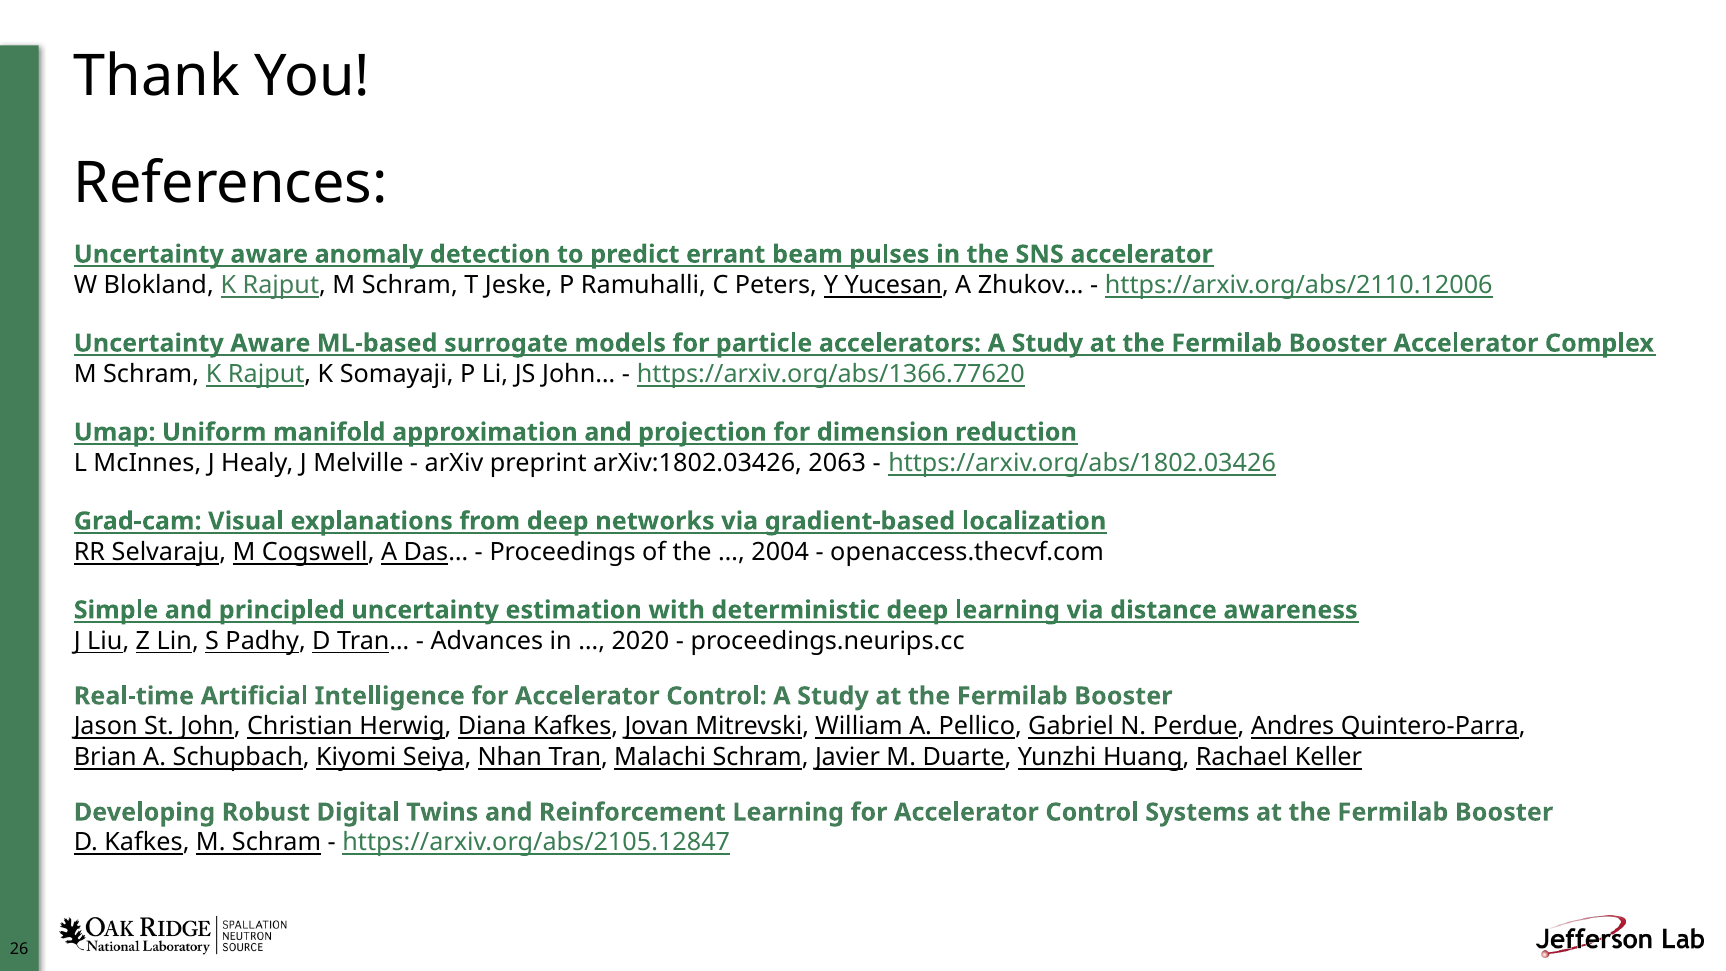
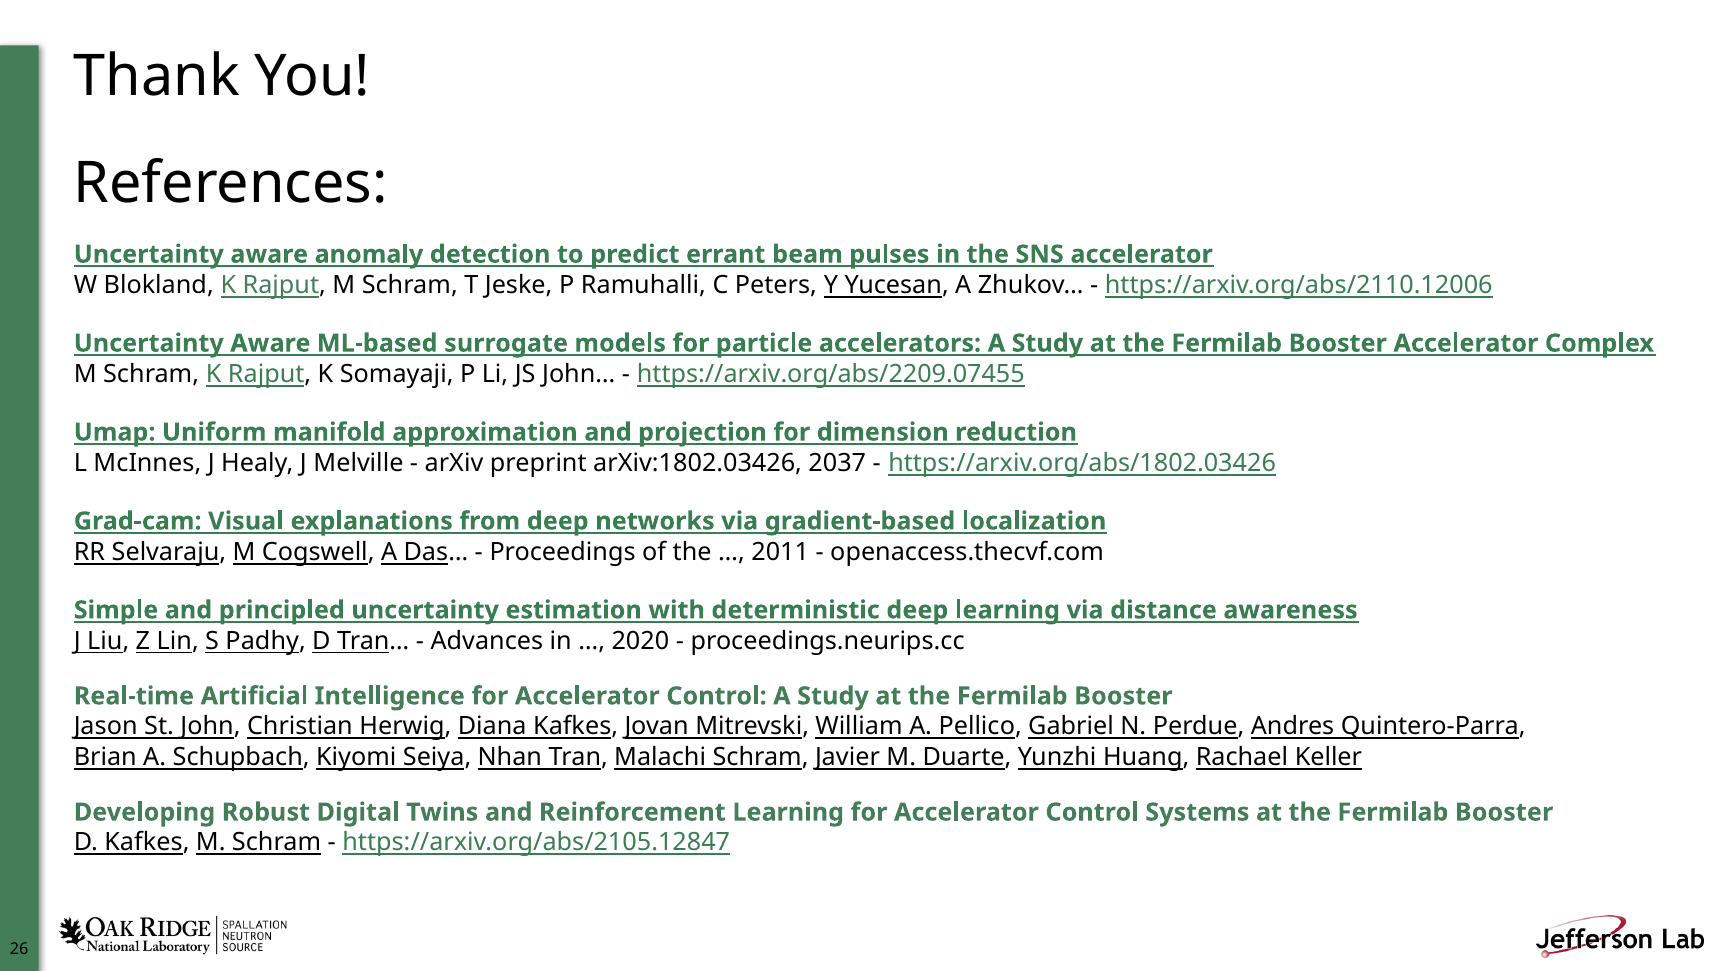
https://arxiv.org/abs/1366.77620: https://arxiv.org/abs/1366.77620 -> https://arxiv.org/abs/2209.07455
2063: 2063 -> 2037
2004: 2004 -> 2011
